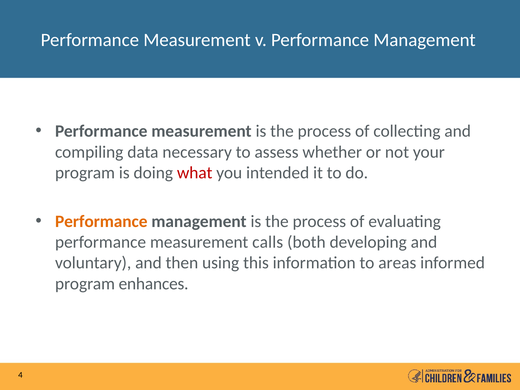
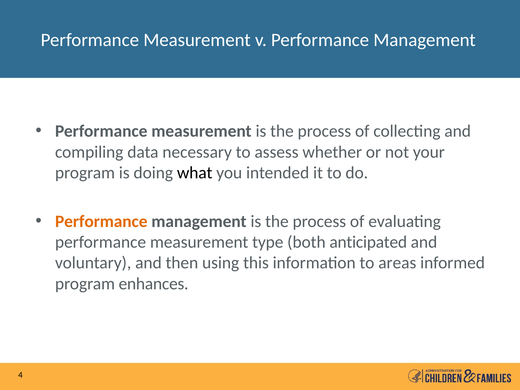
what colour: red -> black
calls: calls -> type
developing: developing -> anticipated
